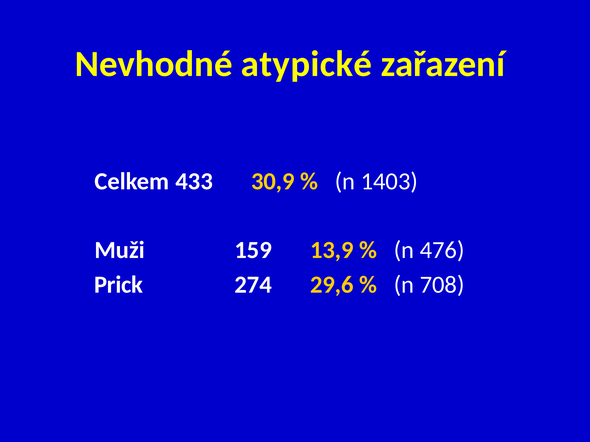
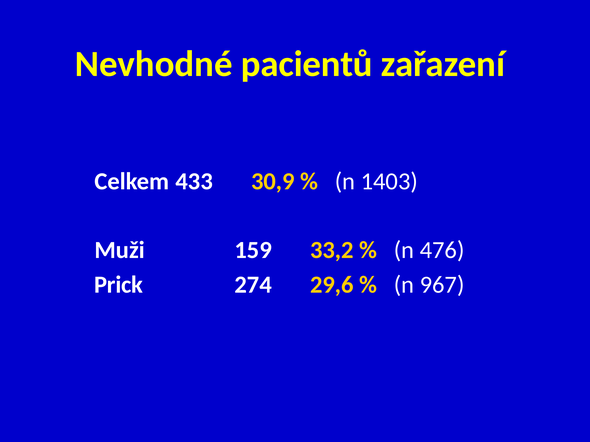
atypické: atypické -> pacientů
13,9: 13,9 -> 33,2
708: 708 -> 967
